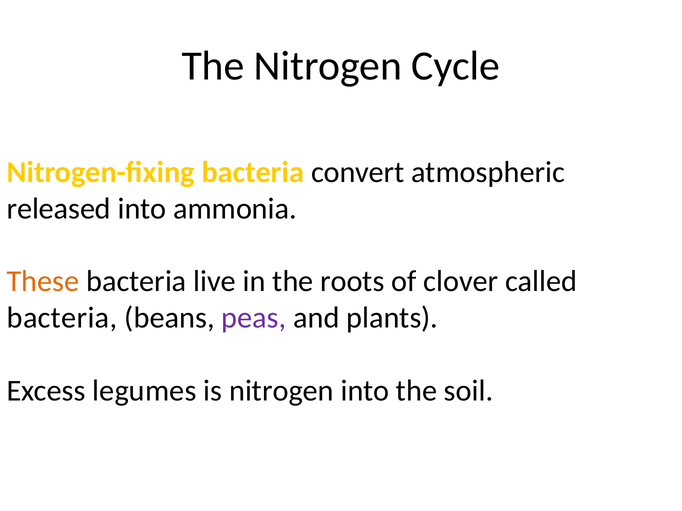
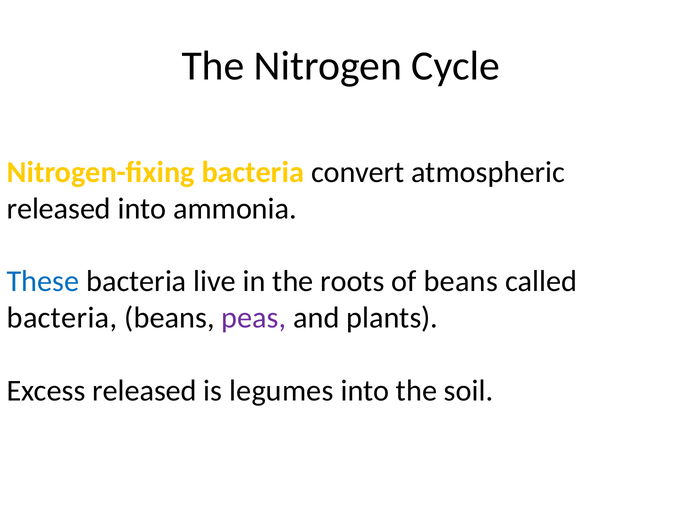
These colour: orange -> blue
of clover: clover -> beans
Excess legumes: legumes -> released
is nitrogen: nitrogen -> legumes
